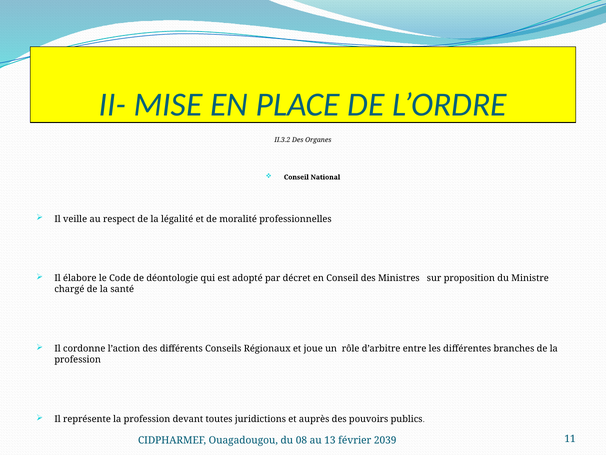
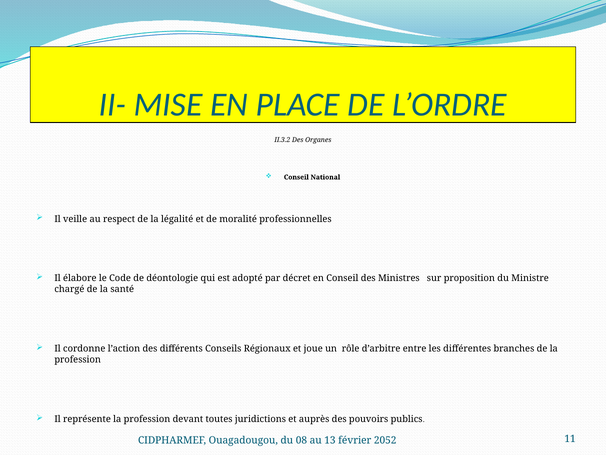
2039: 2039 -> 2052
